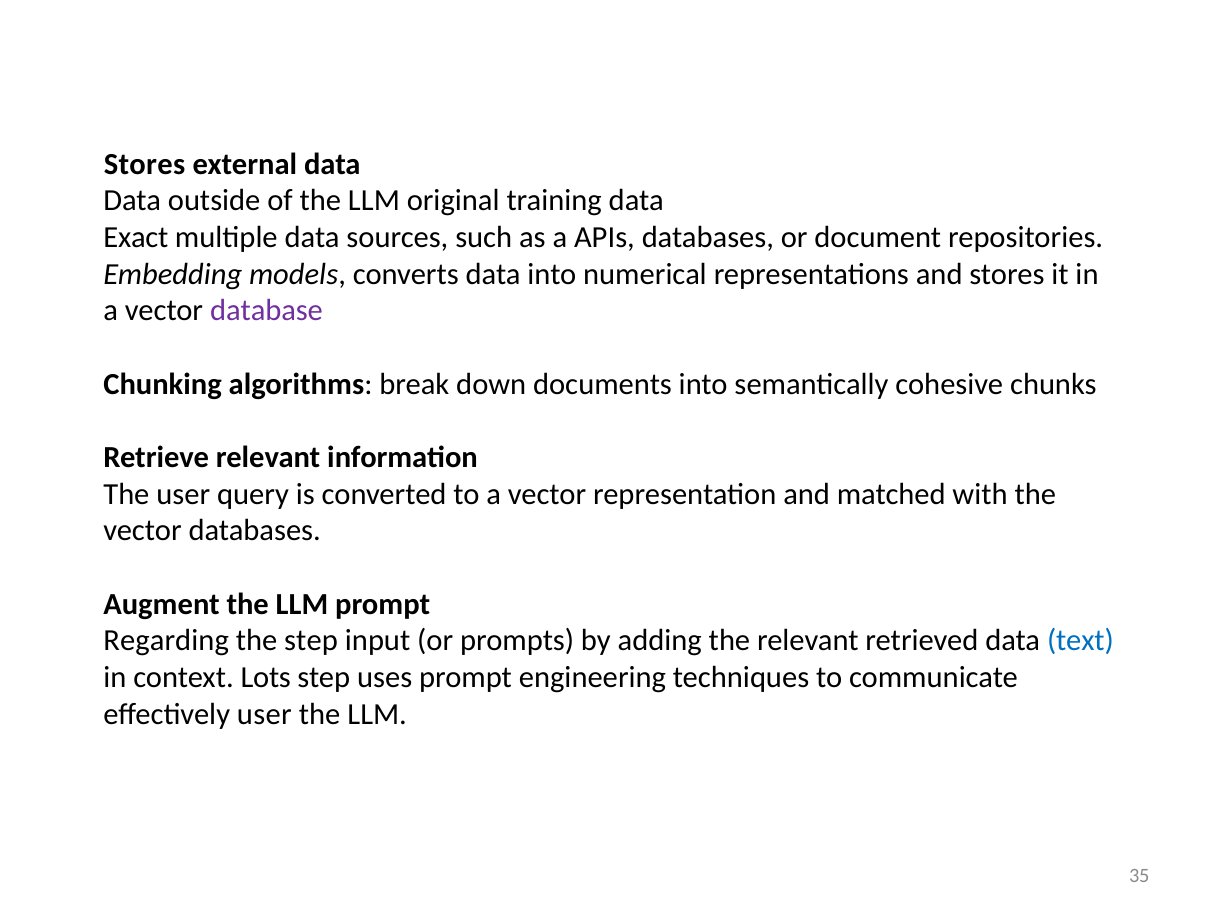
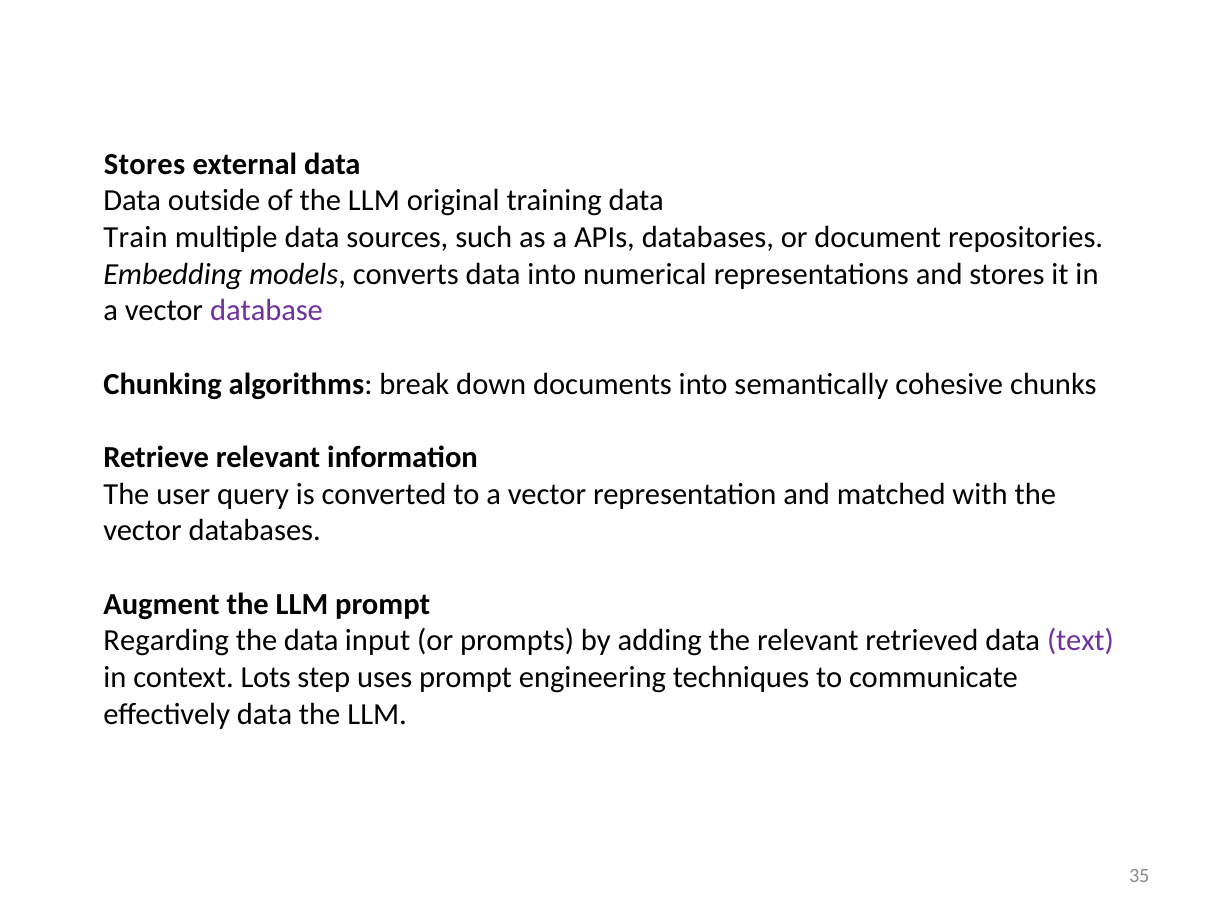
Exact: Exact -> Train
the step: step -> data
text colour: blue -> purple
effectively user: user -> data
